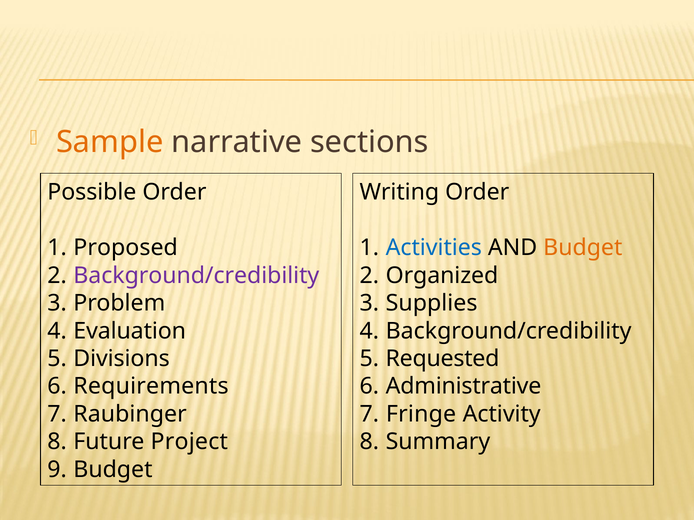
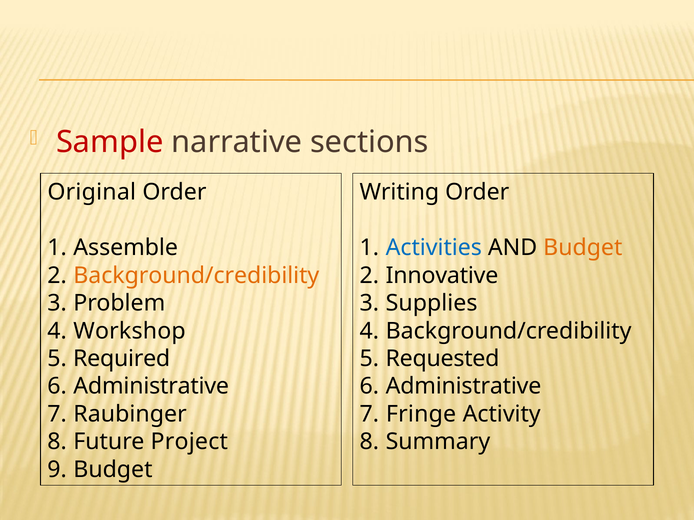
Sample colour: orange -> red
Possible: Possible -> Original
Proposed: Proposed -> Assemble
Background/credibility at (196, 276) colour: purple -> orange
Organized: Organized -> Innovative
Evaluation: Evaluation -> Workshop
Divisions: Divisions -> Required
Requirements at (151, 387): Requirements -> Administrative
